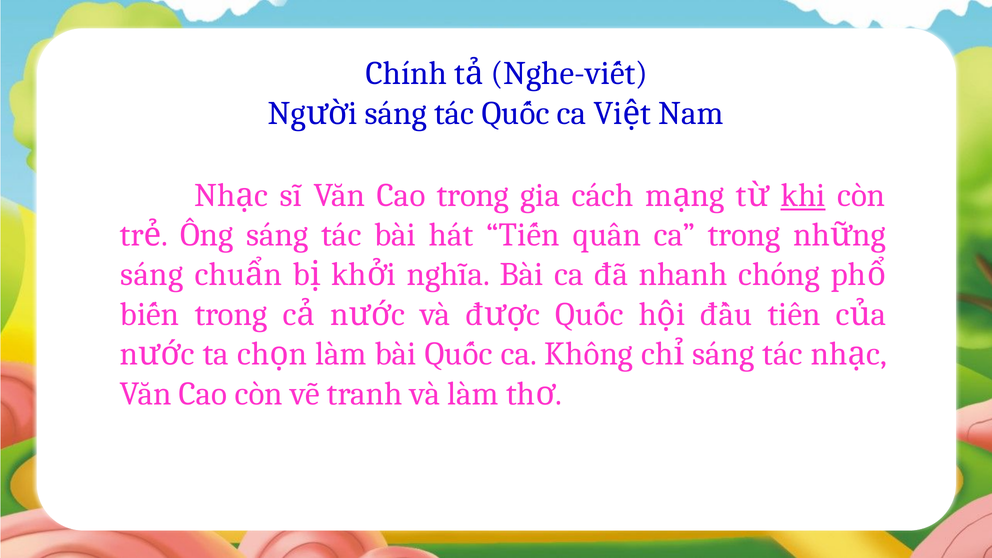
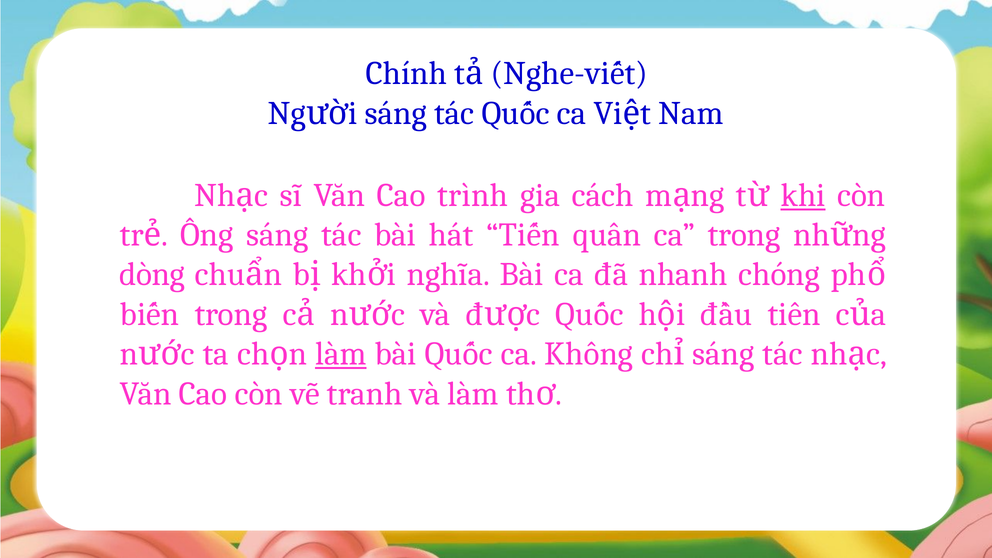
Cao trong: trong -> trình
sáng at (152, 275): sáng -> dòng
làm at (341, 354) underline: none -> present
